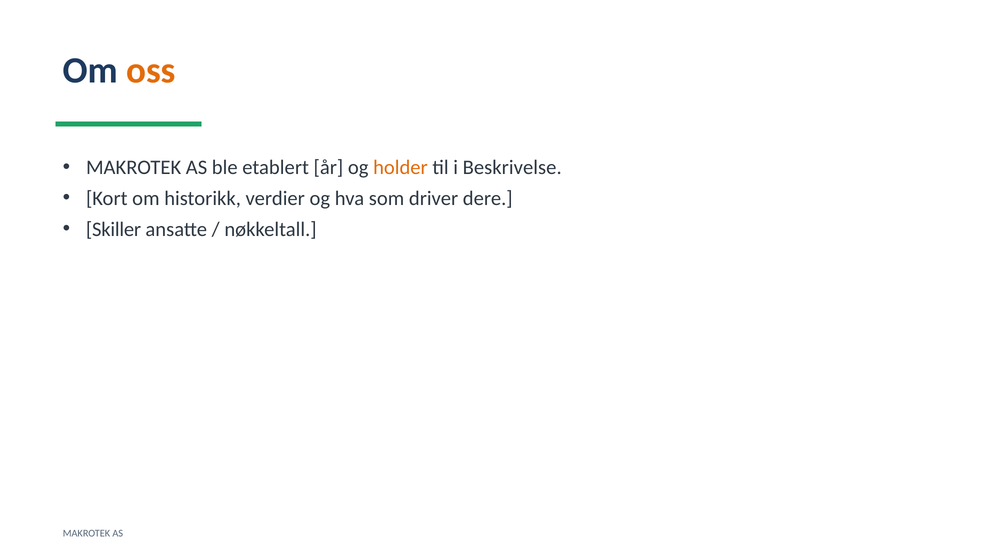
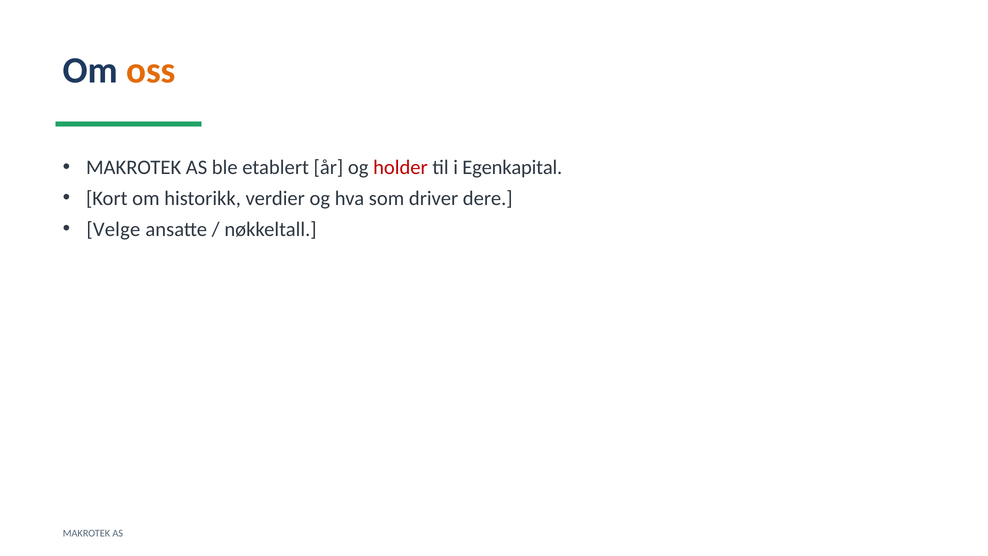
holder colour: orange -> red
Beskrivelse: Beskrivelse -> Egenkapital
Skiller: Skiller -> Velge
